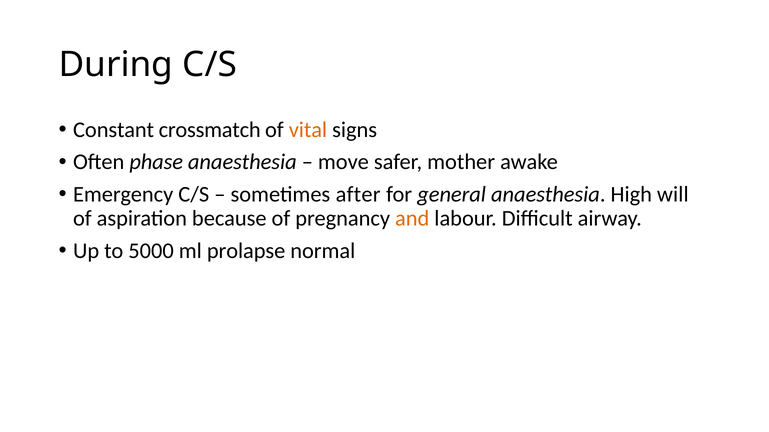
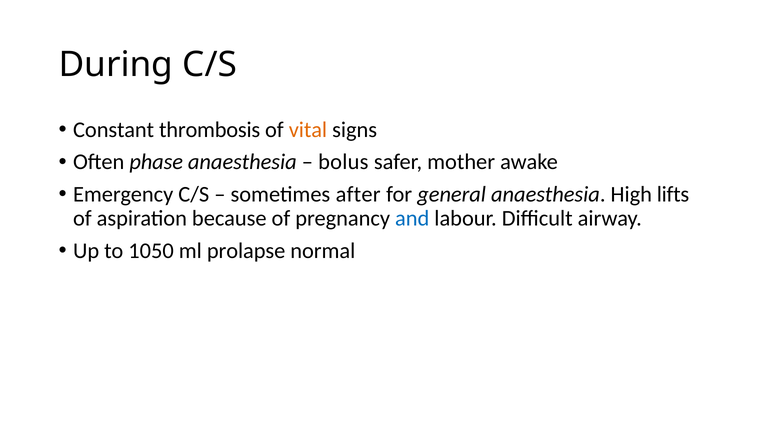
crossmatch: crossmatch -> thrombosis
move: move -> bolus
will: will -> lifts
and colour: orange -> blue
5000: 5000 -> 1050
